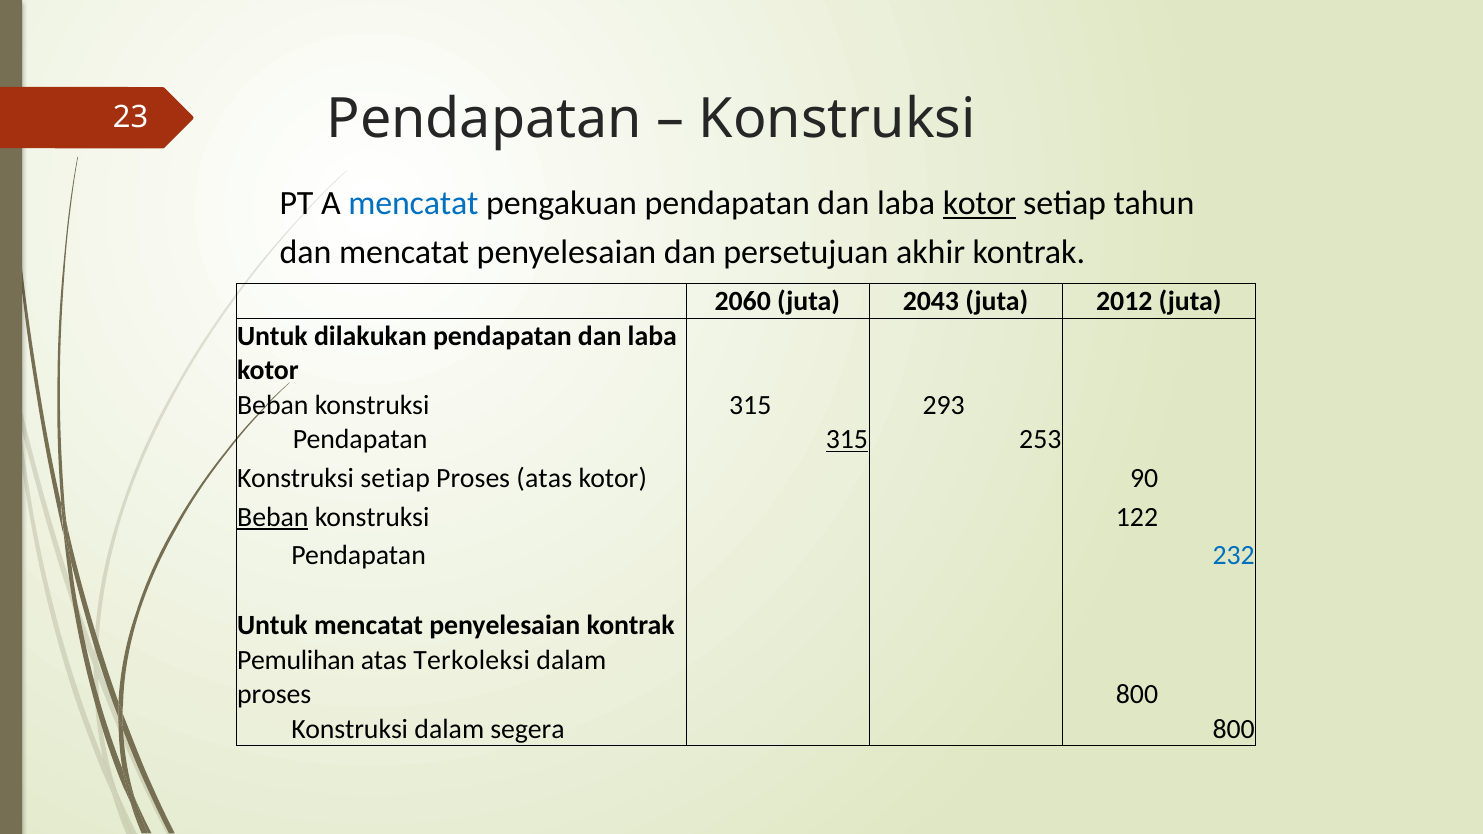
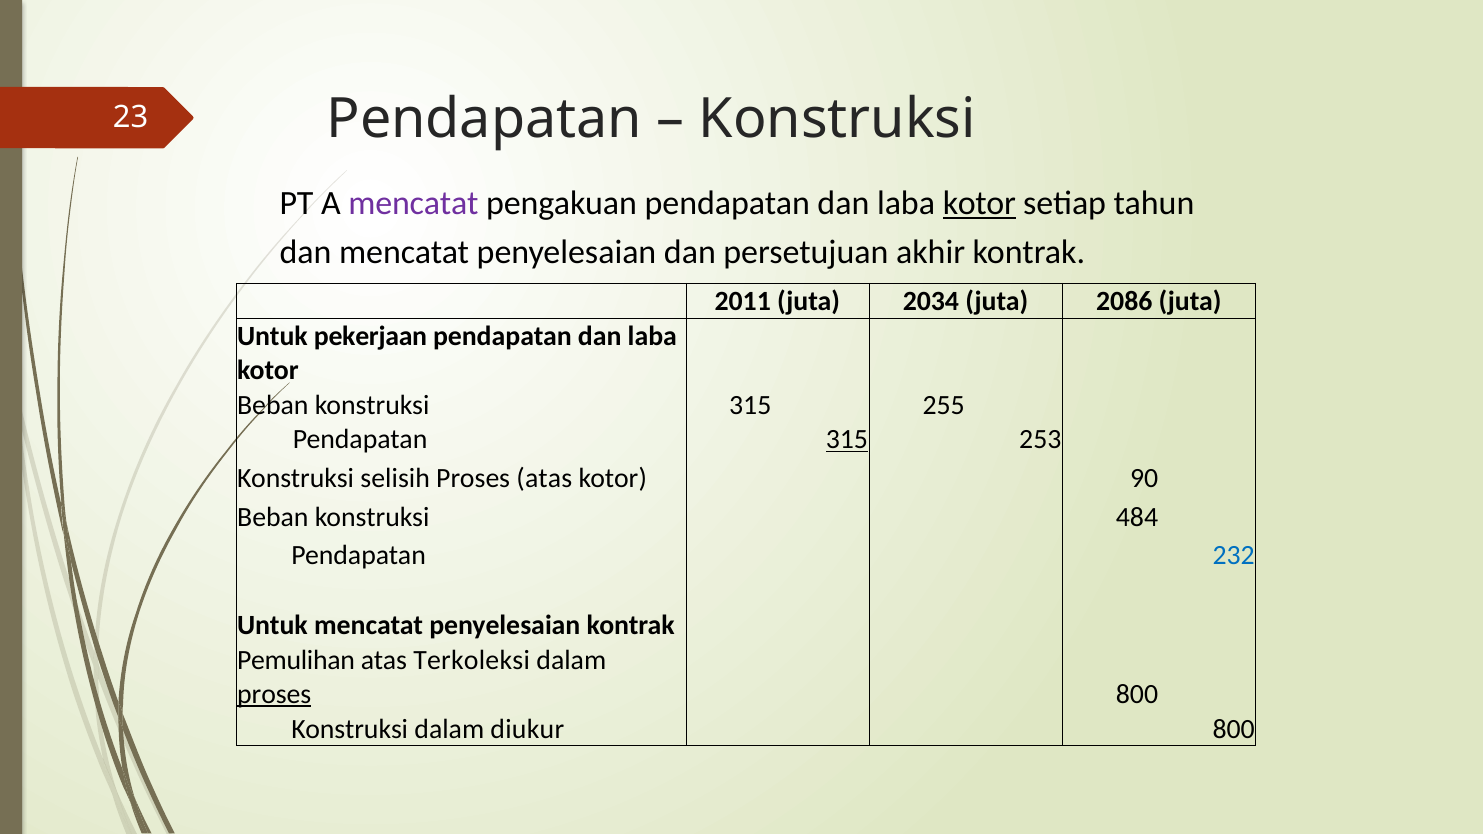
mencatat at (413, 203) colour: blue -> purple
2060: 2060 -> 2011
2043: 2043 -> 2034
2012: 2012 -> 2086
dilakukan: dilakukan -> pekerjaan
293: 293 -> 255
Konstruksi setiap: setiap -> selisih
Beban at (273, 517) underline: present -> none
122: 122 -> 484
proses at (274, 694) underline: none -> present
segera: segera -> diukur
